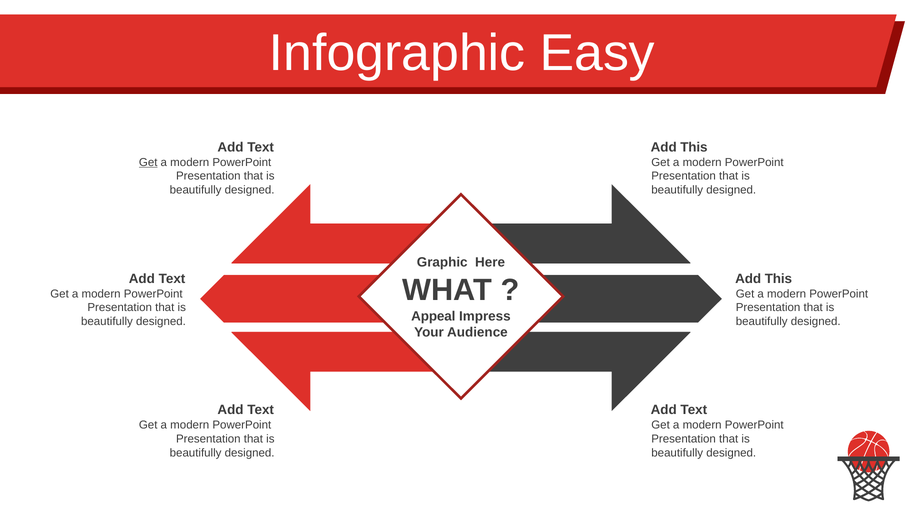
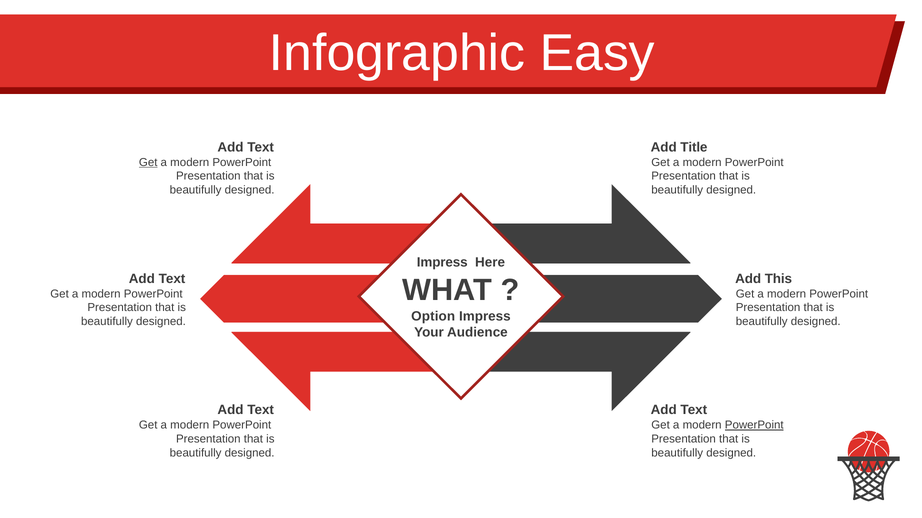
This at (694, 147): This -> Title
Graphic at (442, 263): Graphic -> Impress
Appeal: Appeal -> Option
PowerPoint at (754, 426) underline: none -> present
